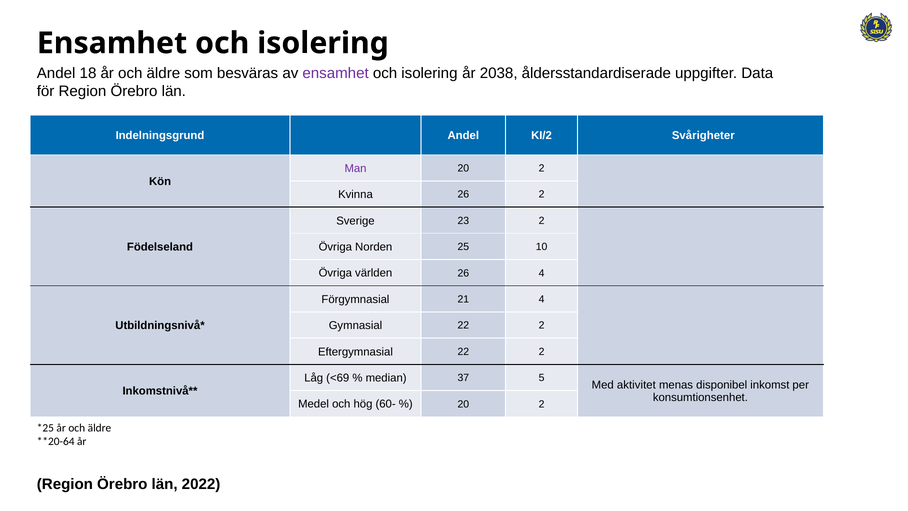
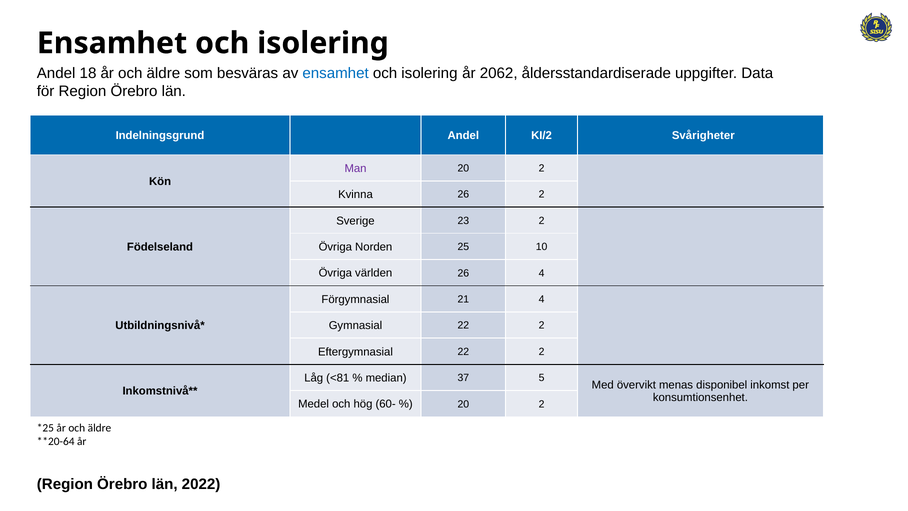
ensamhet at (336, 73) colour: purple -> blue
2038: 2038 -> 2062
<69: <69 -> <81
aktivitet: aktivitet -> övervikt
